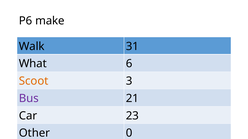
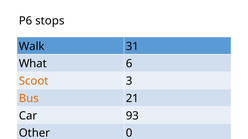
make: make -> stops
Bus colour: purple -> orange
23: 23 -> 93
